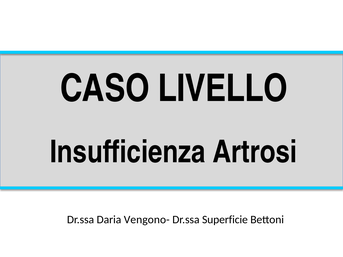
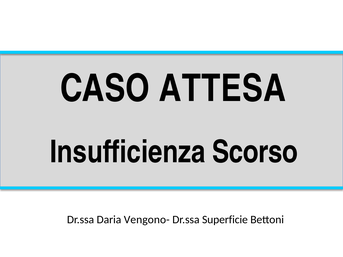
LIVELLO: LIVELLO -> ATTESA
Artrosi: Artrosi -> Scorso
